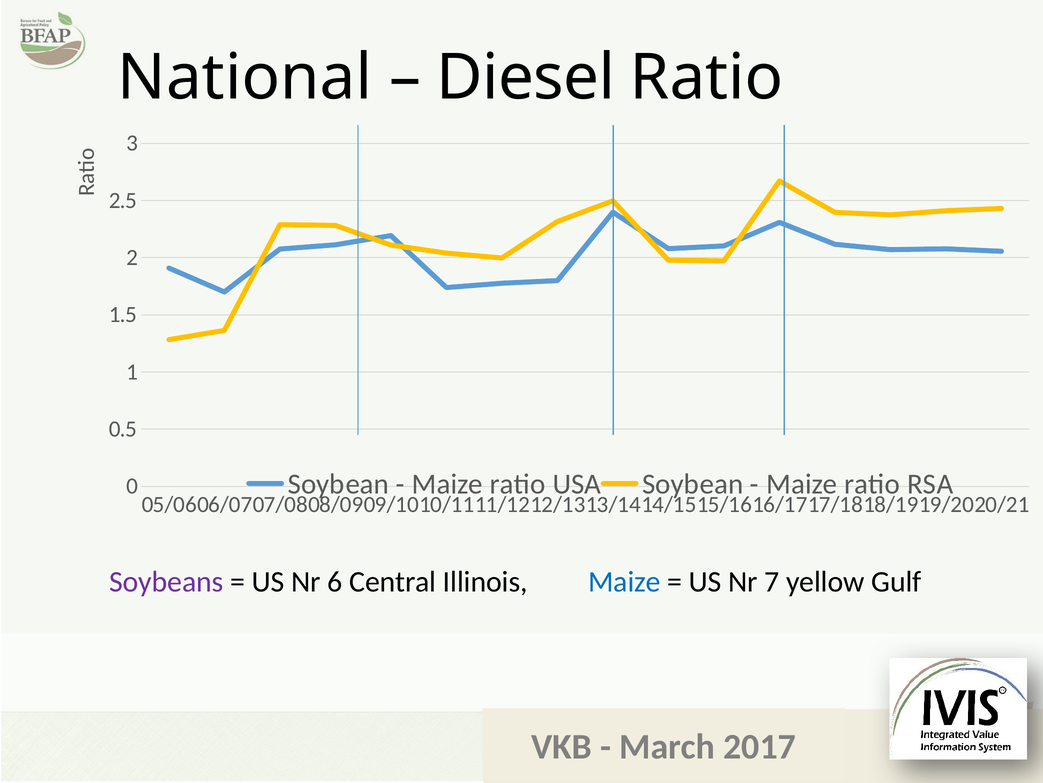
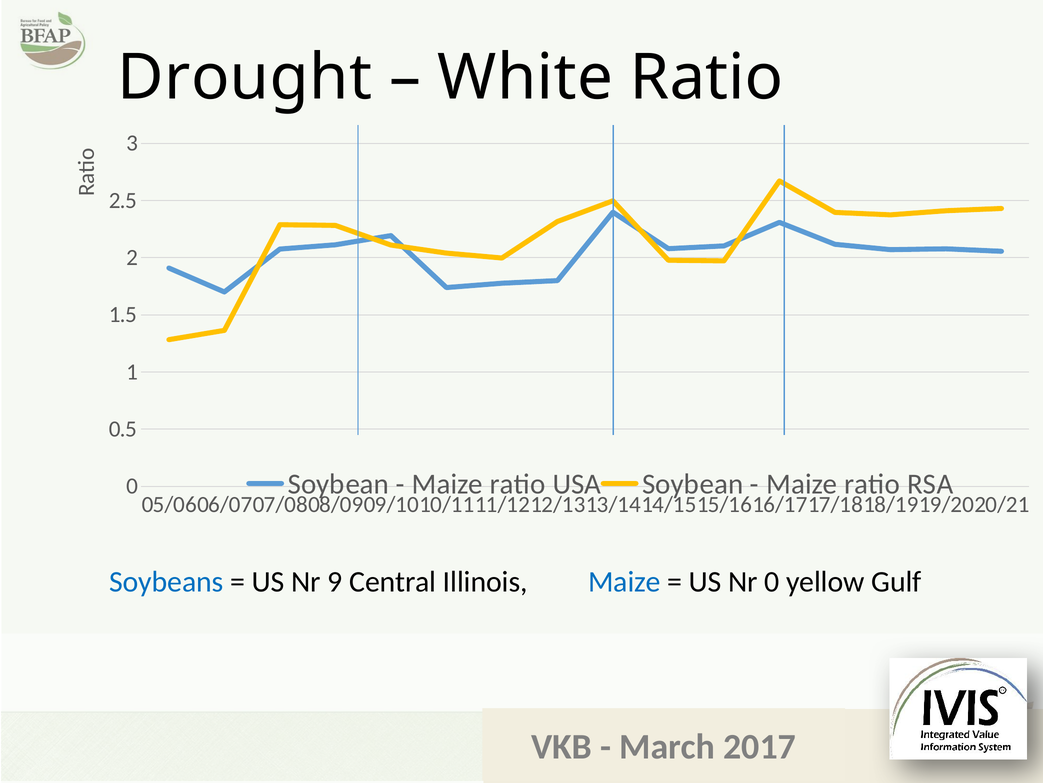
National: National -> Drought
Diesel: Diesel -> White
Soybeans colour: purple -> blue
6: 6 -> 9
Nr 7: 7 -> 0
